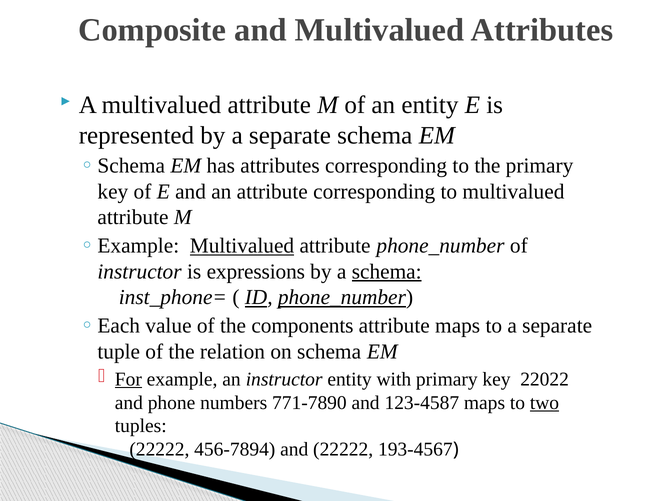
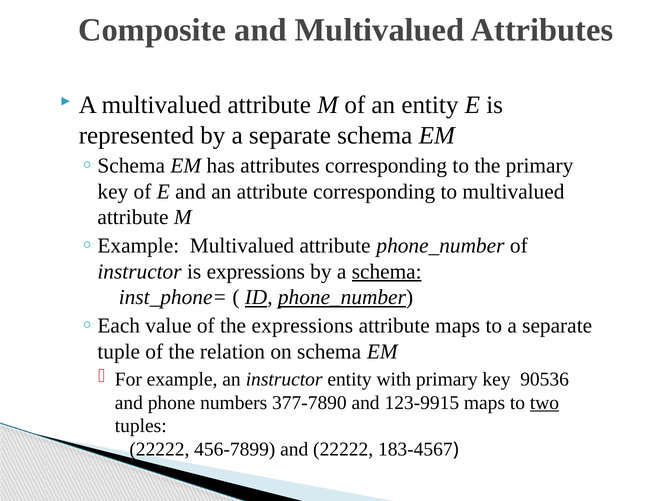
Multivalued at (242, 246) underline: present -> none
the components: components -> expressions
For underline: present -> none
22022: 22022 -> 90536
771-7890: 771-7890 -> 377-7890
123-4587: 123-4587 -> 123-9915
456-7894: 456-7894 -> 456-7899
193-4567: 193-4567 -> 183-4567
